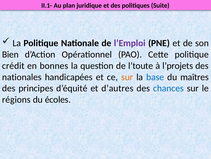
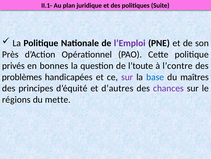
Bien: Bien -> Près
crédit: crédit -> privés
l’projets: l’projets -> l’contre
nationales: nationales -> problèmes
sur at (127, 77) colour: orange -> purple
chances colour: blue -> purple
écoles: écoles -> mette
